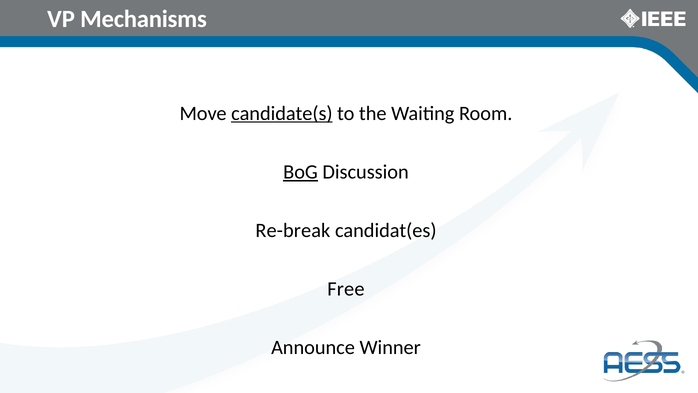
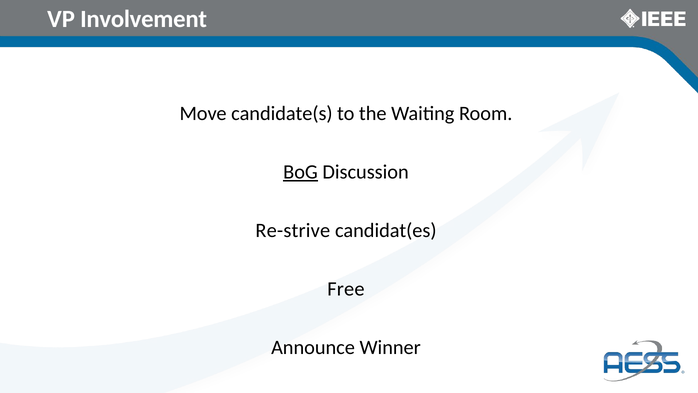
Mechanisms: Mechanisms -> Involvement
candidate(s underline: present -> none
Re-break: Re-break -> Re-strive
